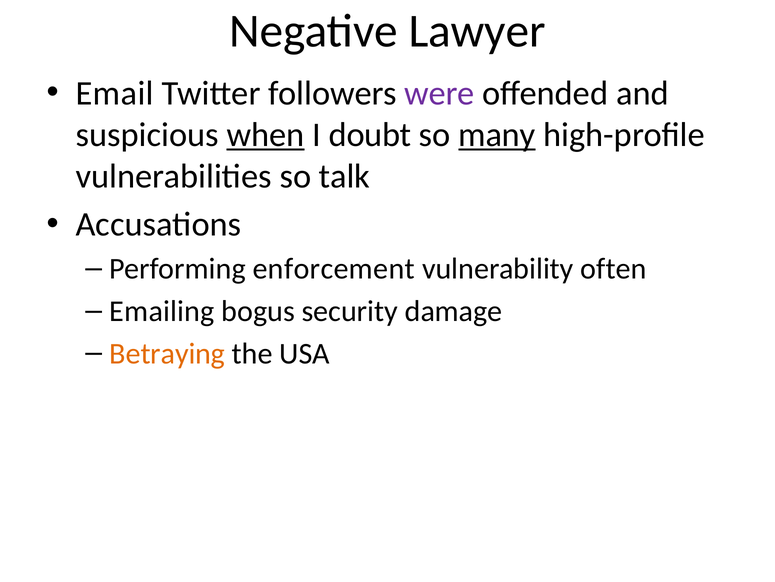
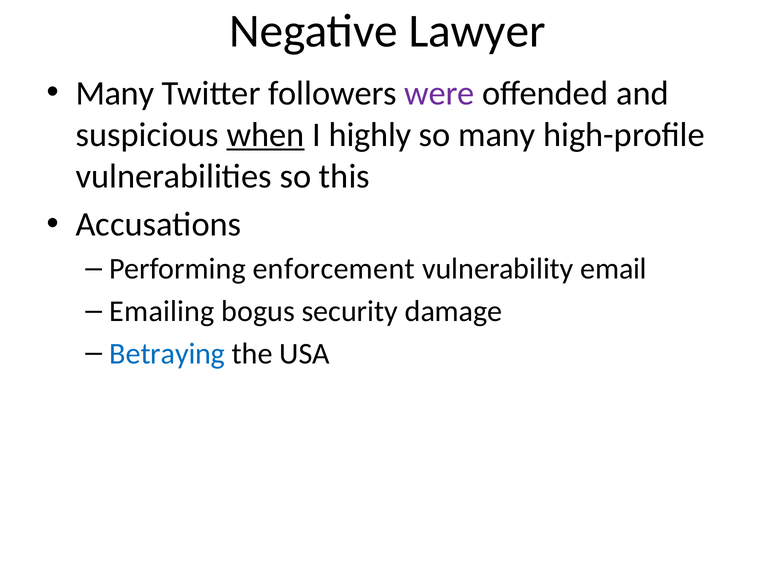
Email at (115, 93): Email -> Many
doubt: doubt -> highly
many at (497, 135) underline: present -> none
talk: talk -> this
often: often -> email
Betraying colour: orange -> blue
